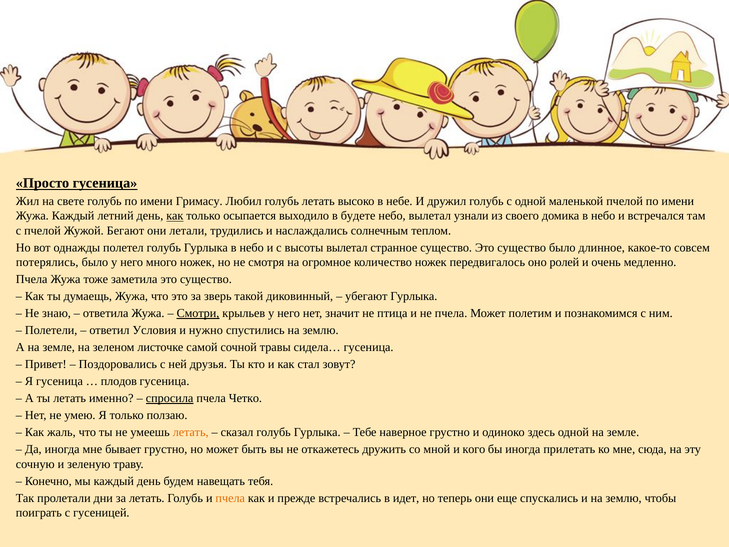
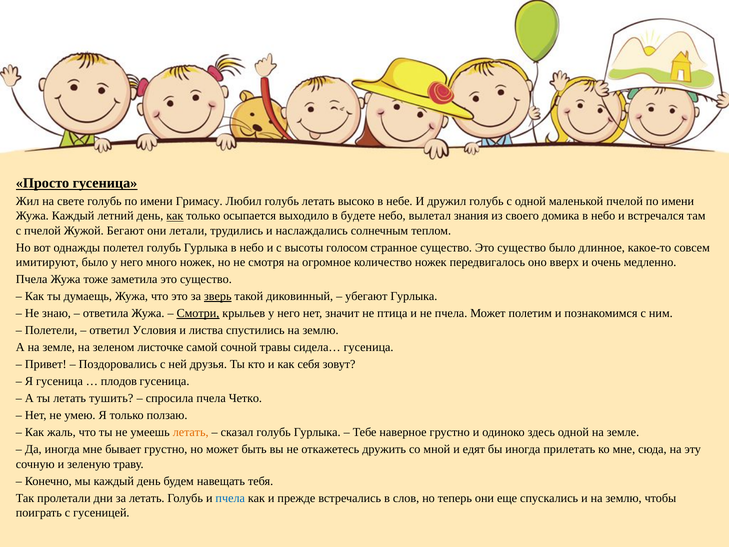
узнали: узнали -> знания
высоты вылетал: вылетал -> голосом
потерялись: потерялись -> имитируют
ролей: ролей -> вверх
зверь underline: none -> present
нужно: нужно -> листва
стал: стал -> себя
именно: именно -> тушить
спросила underline: present -> none
кого: кого -> едят
пчела at (230, 498) colour: orange -> blue
идет: идет -> слов
